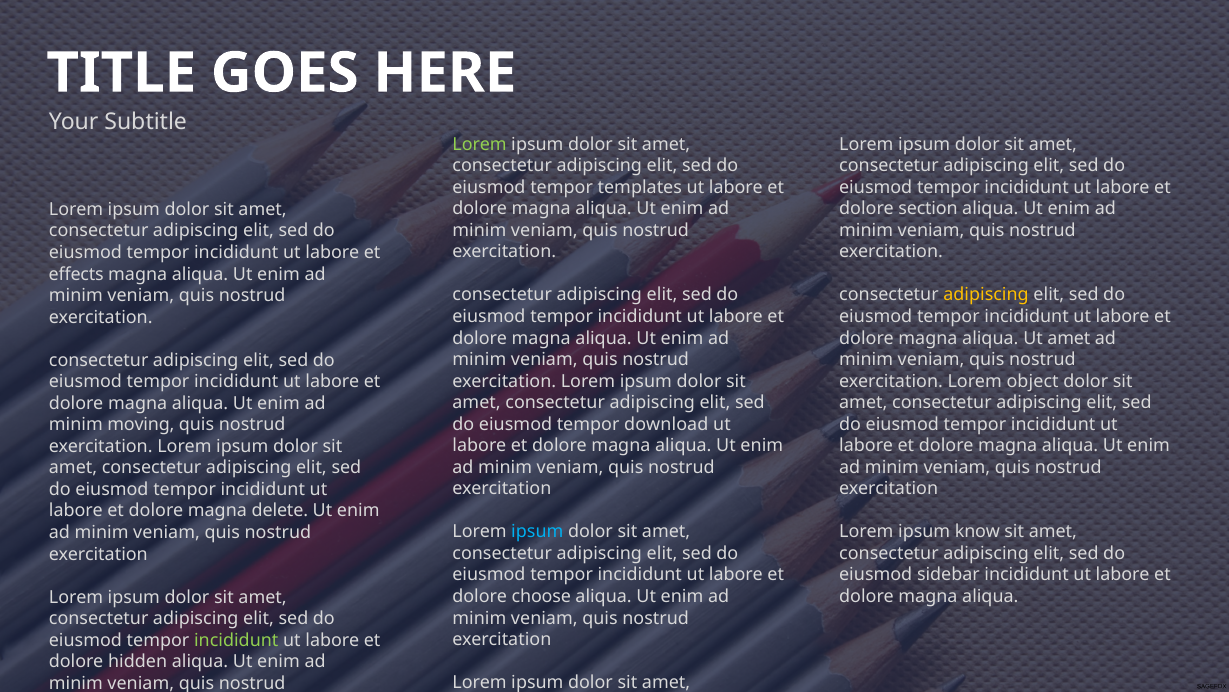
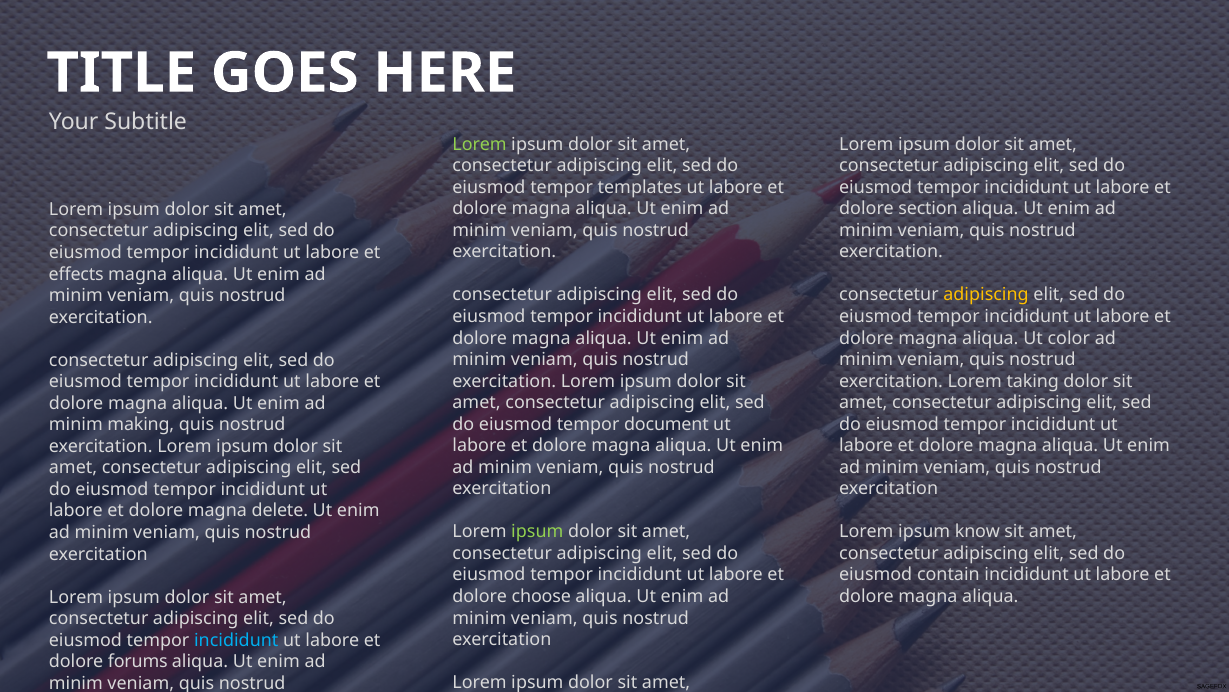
Ut amet: amet -> color
object: object -> taking
download: download -> document
moving: moving -> making
ipsum at (537, 531) colour: light blue -> light green
sidebar: sidebar -> contain
incididunt at (236, 640) colour: light green -> light blue
hidden: hidden -> forums
